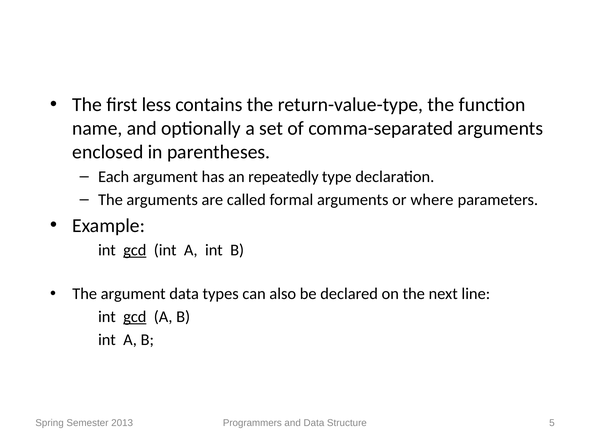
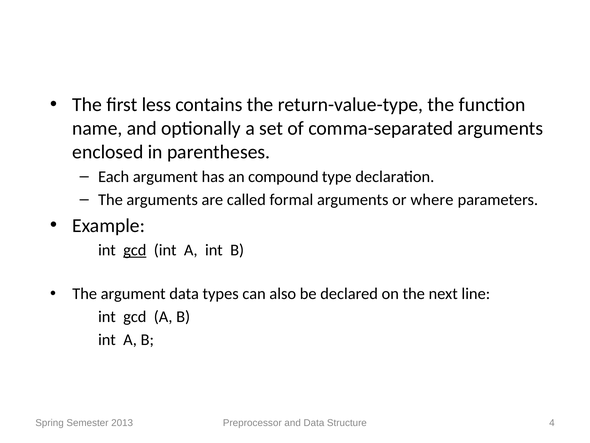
repeatedly: repeatedly -> compound
gcd at (135, 316) underline: present -> none
Programmers: Programmers -> Preprocessor
5: 5 -> 4
